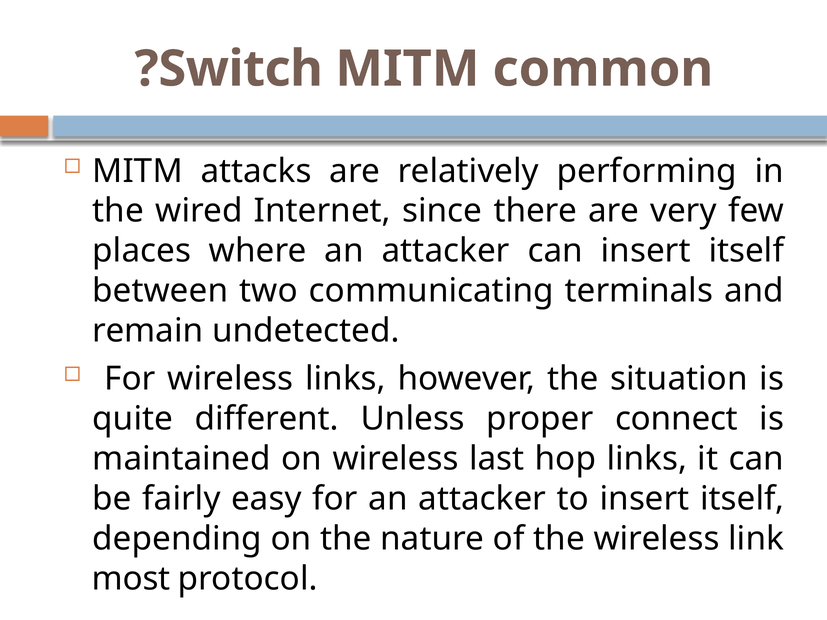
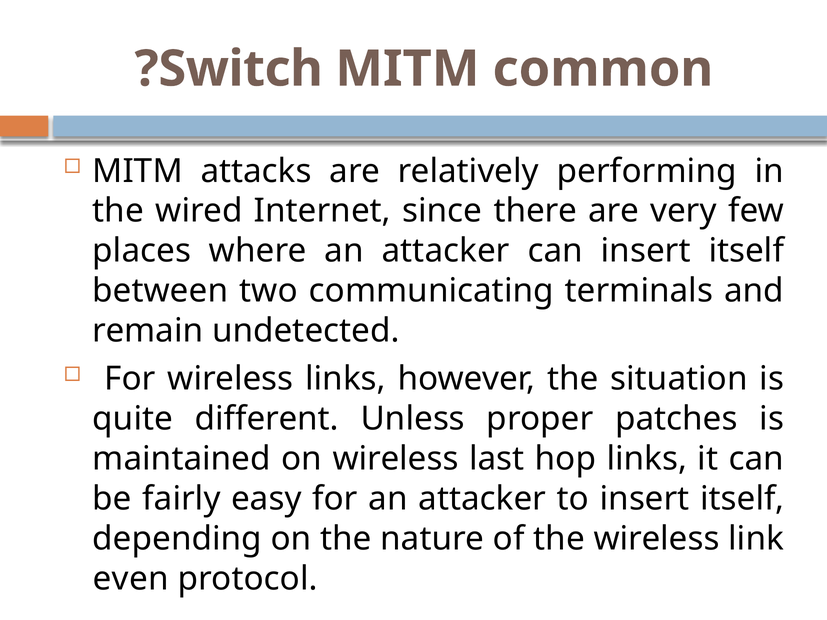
connect: connect -> patches
most: most -> even
